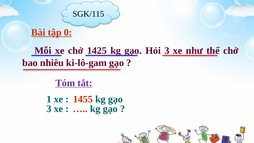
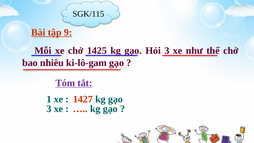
0: 0 -> 9
1455: 1455 -> 1427
